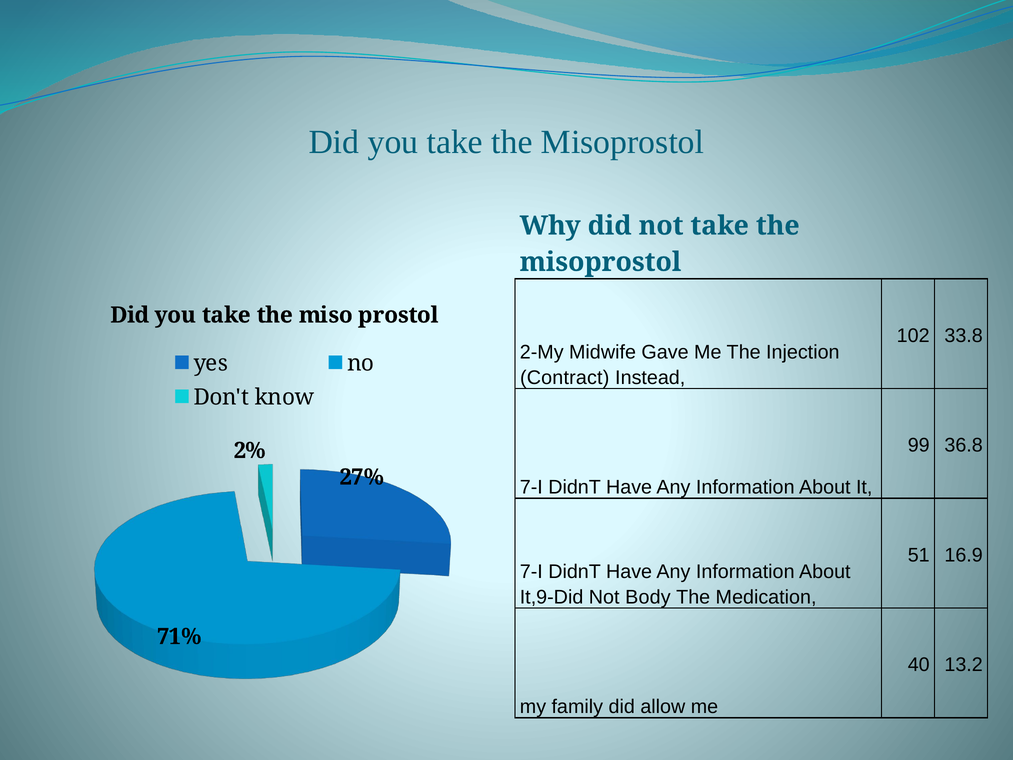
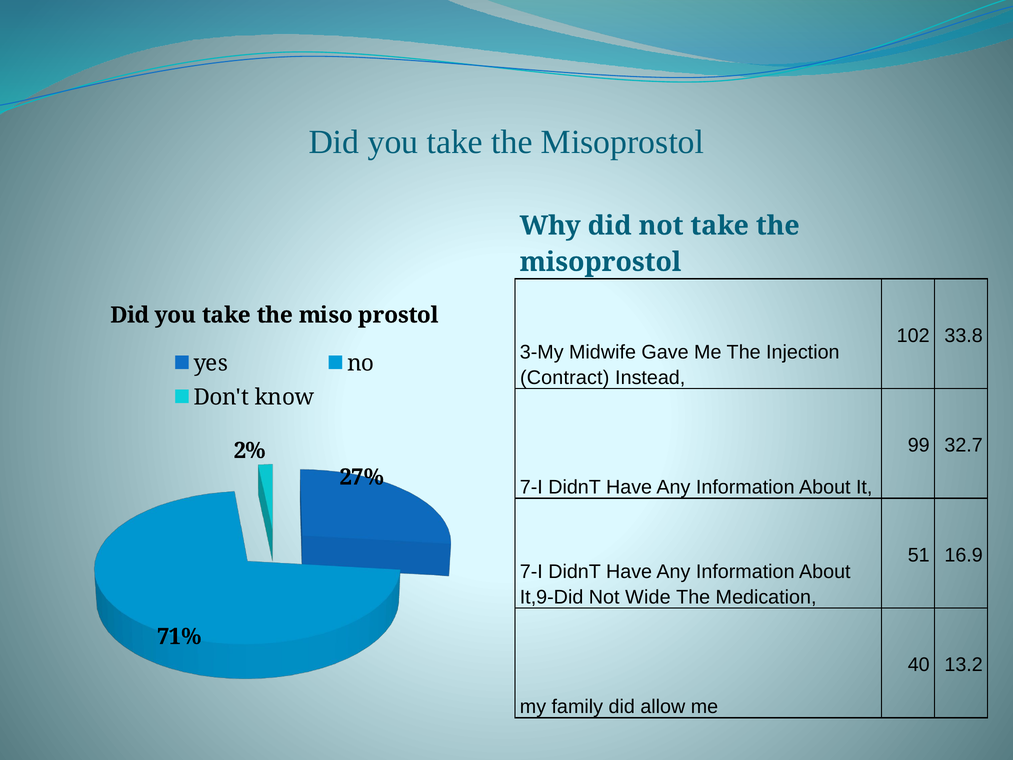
2-My: 2-My -> 3-My
36.8: 36.8 -> 32.7
Body: Body -> Wide
